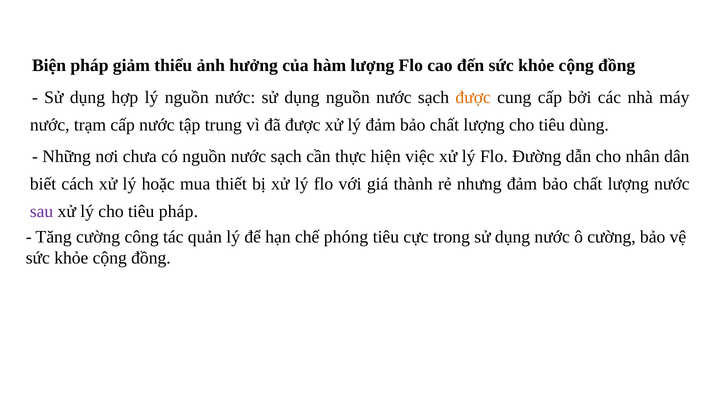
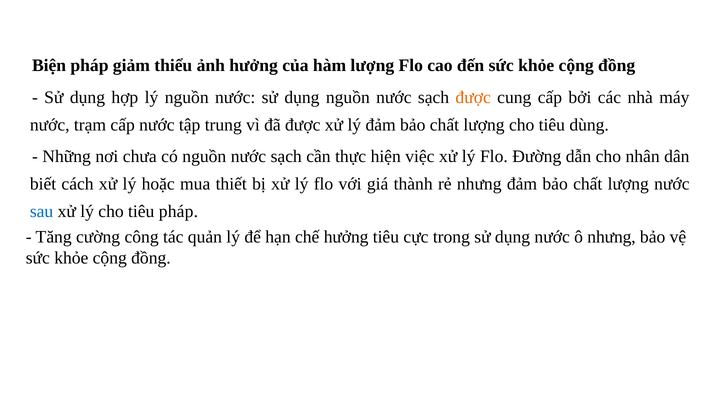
sau colour: purple -> blue
chế phóng: phóng -> hưởng
ô cường: cường -> nhưng
